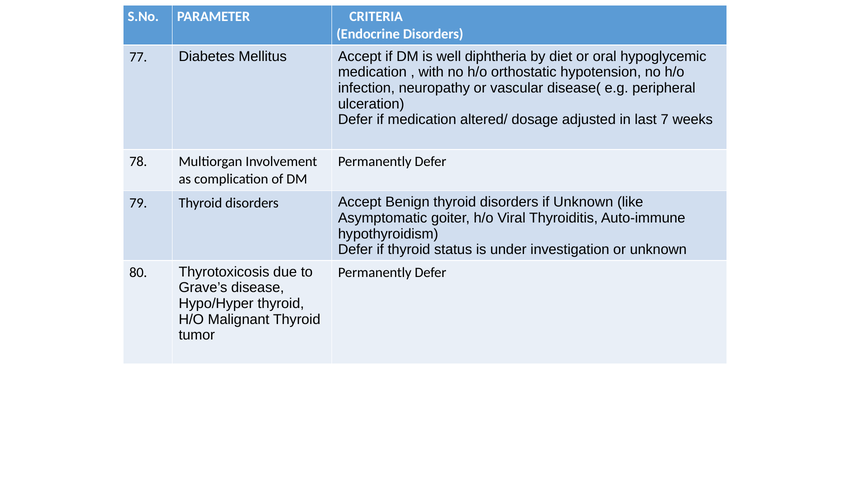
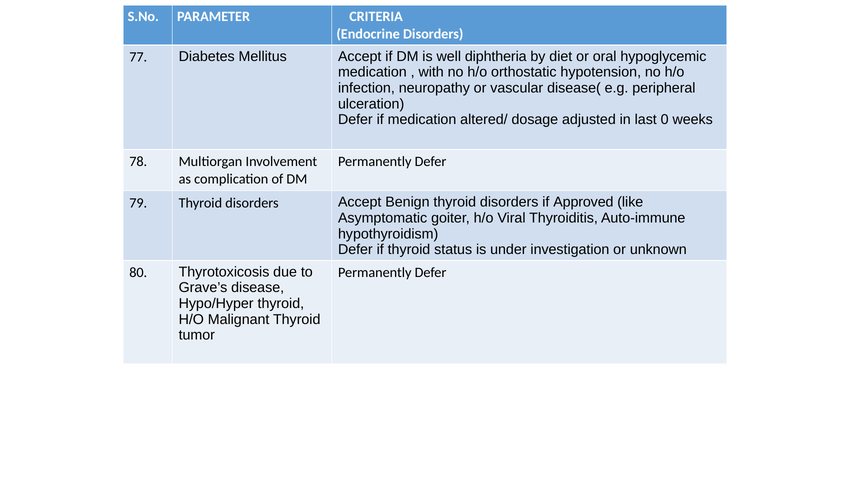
7: 7 -> 0
if Unknown: Unknown -> Approved
